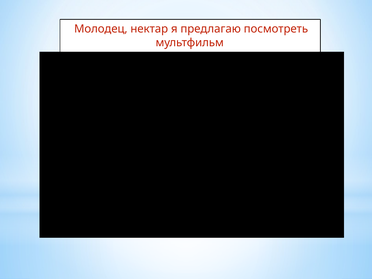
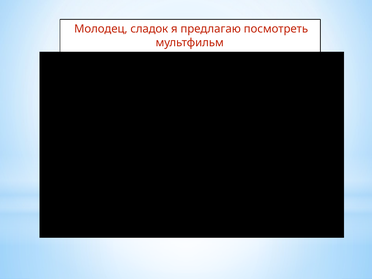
нектар: нектар -> сладок
